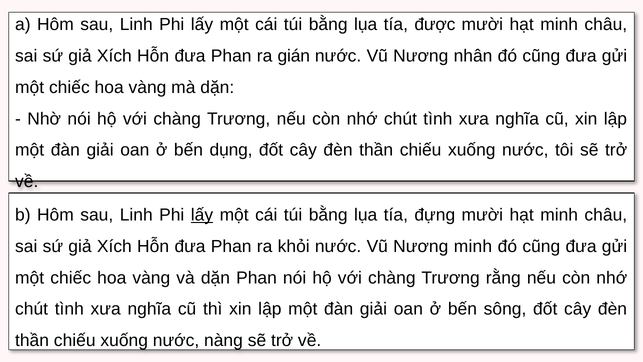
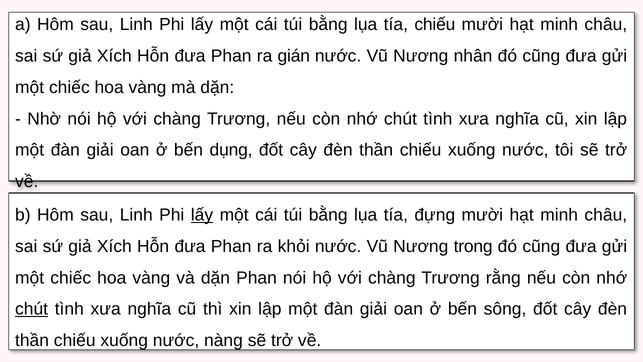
tía được: được -> chiếu
Nương minh: minh -> trong
chút at (32, 309) underline: none -> present
